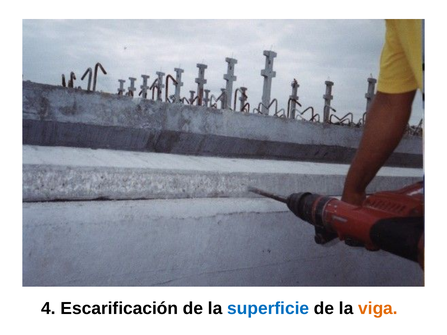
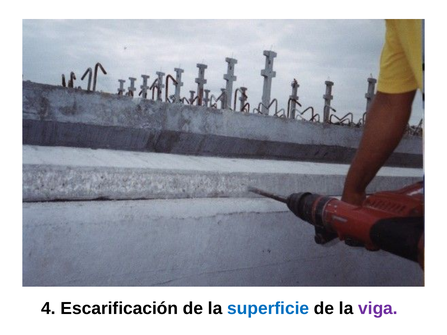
viga colour: orange -> purple
